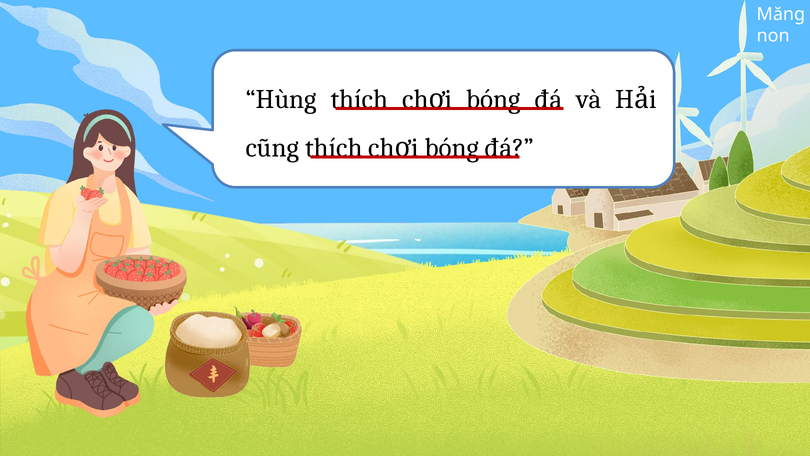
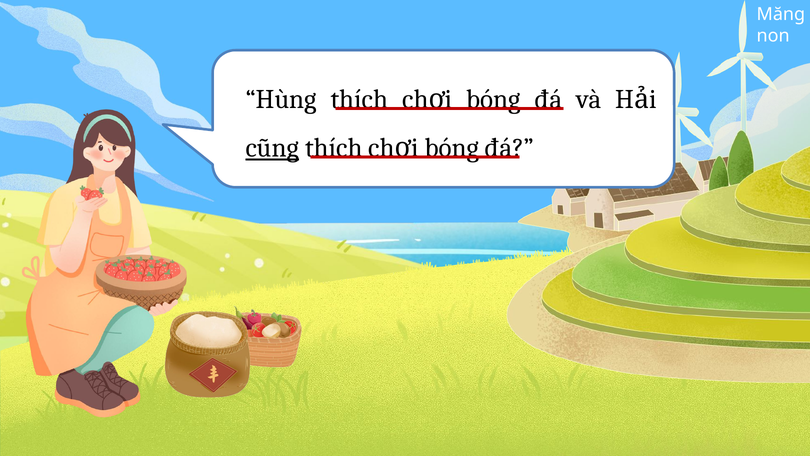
cũng underline: none -> present
